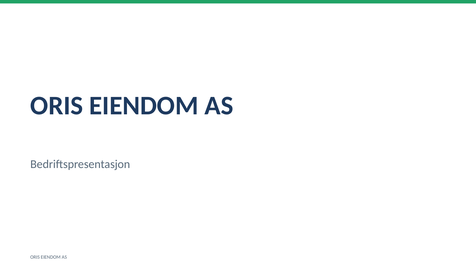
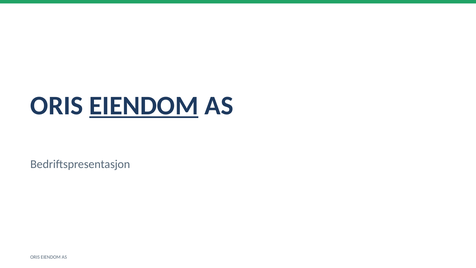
EIENDOM at (144, 106) underline: none -> present
